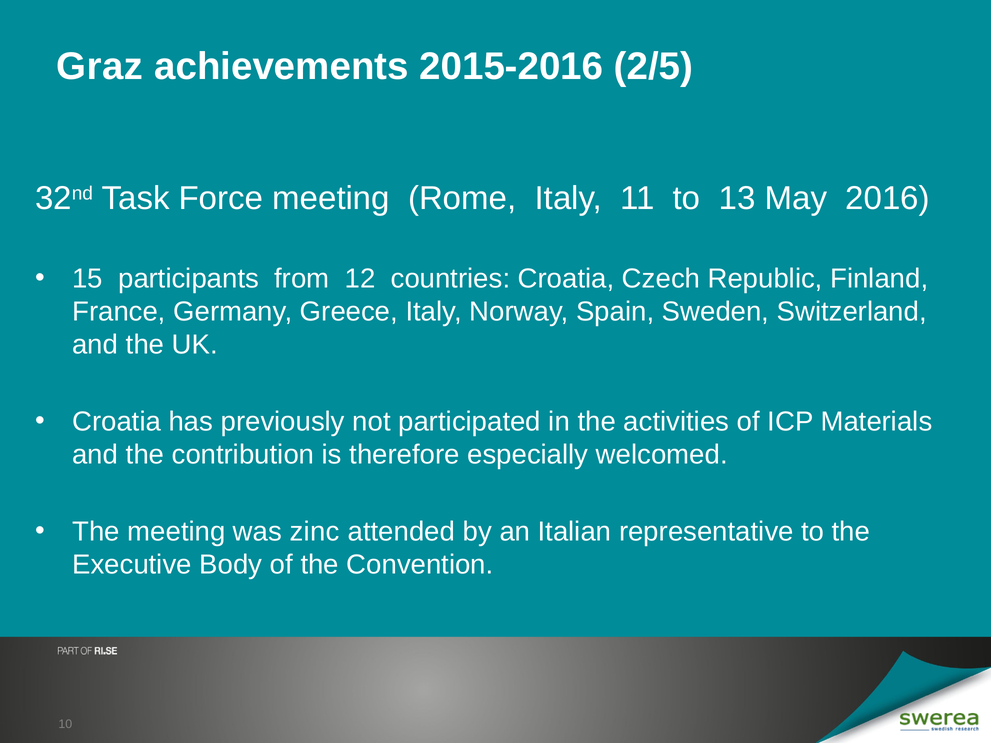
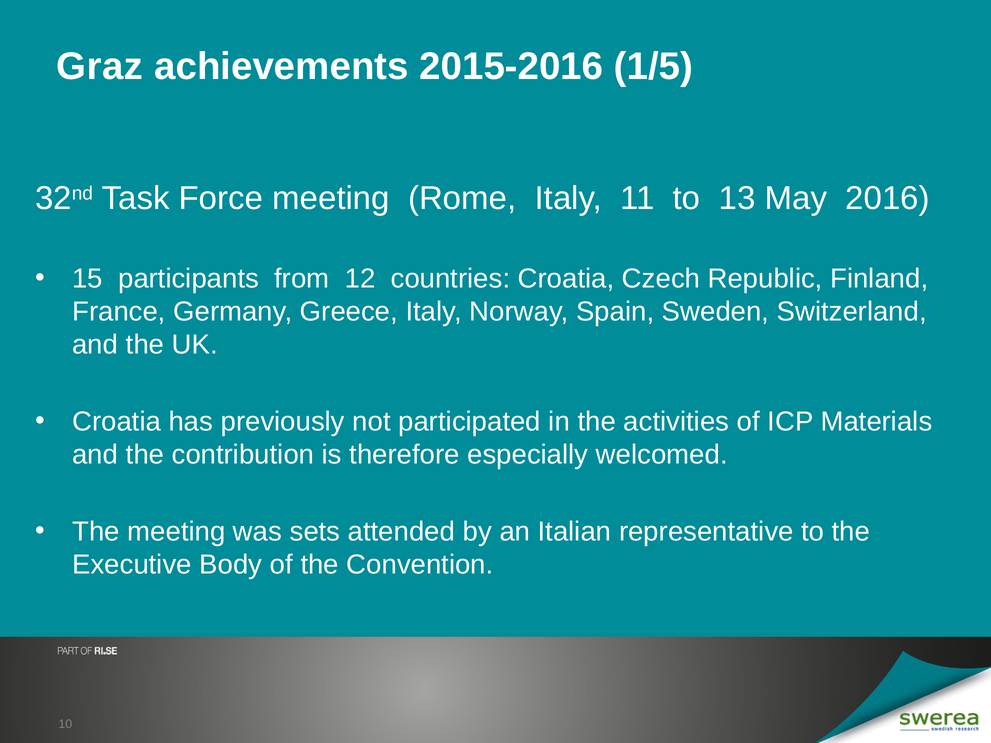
2/5: 2/5 -> 1/5
zinc: zinc -> sets
